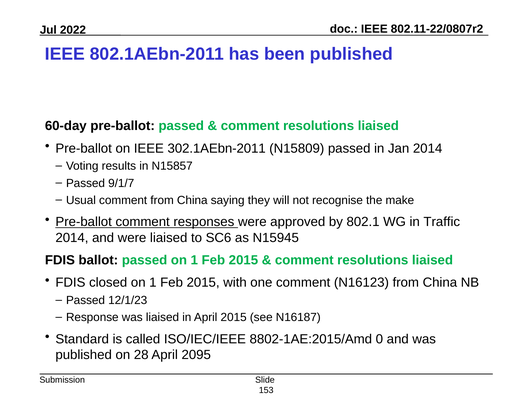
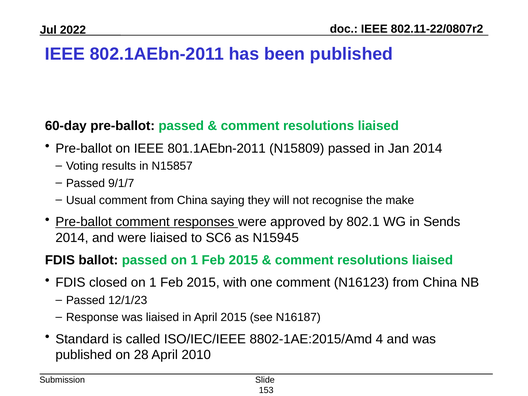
302.1AEbn-2011: 302.1AEbn-2011 -> 801.1AEbn-2011
Traffic: Traffic -> Sends
0: 0 -> 4
2095: 2095 -> 2010
